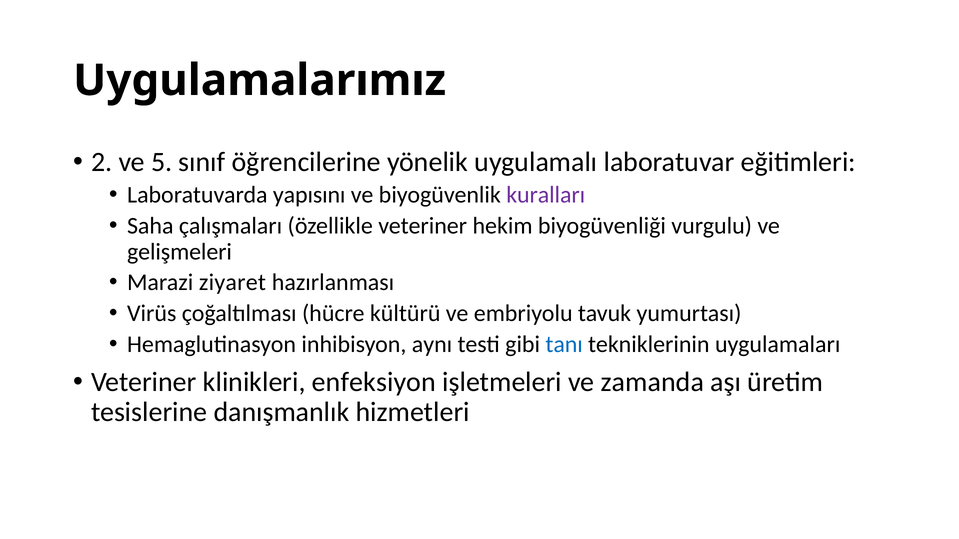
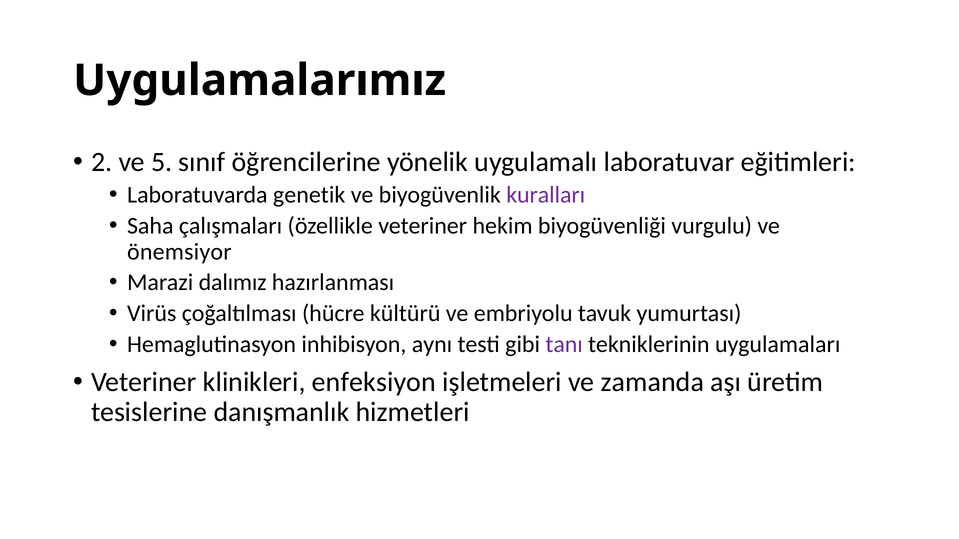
yapısını: yapısını -> genetik
gelişmeleri: gelişmeleri -> önemsiyor
ziyaret: ziyaret -> dalımız
tanı colour: blue -> purple
